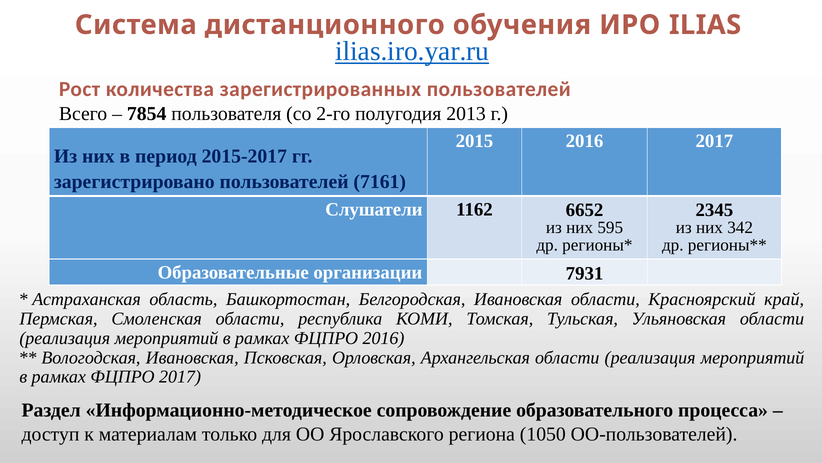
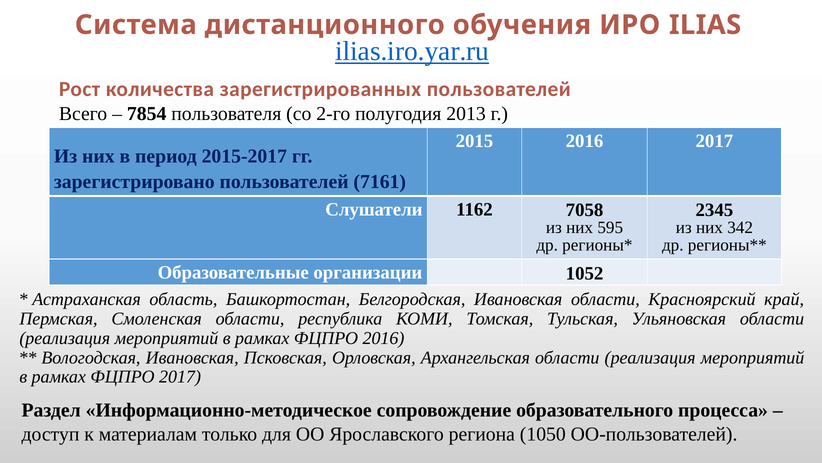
6652: 6652 -> 7058
7931: 7931 -> 1052
